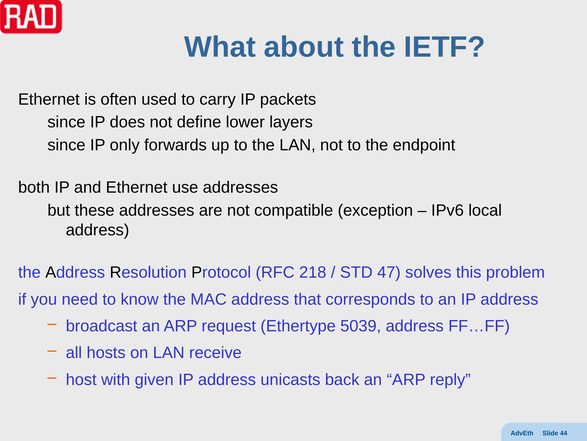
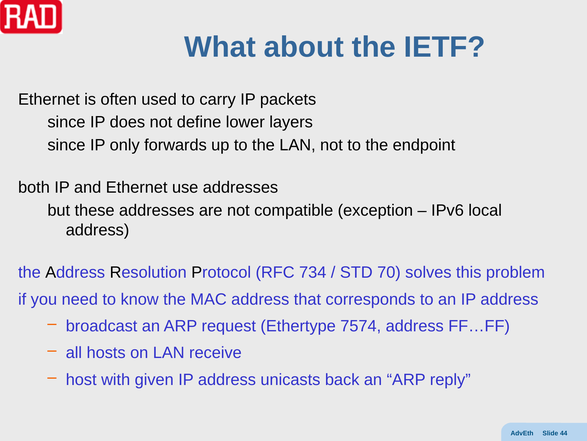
218: 218 -> 734
47: 47 -> 70
5039: 5039 -> 7574
